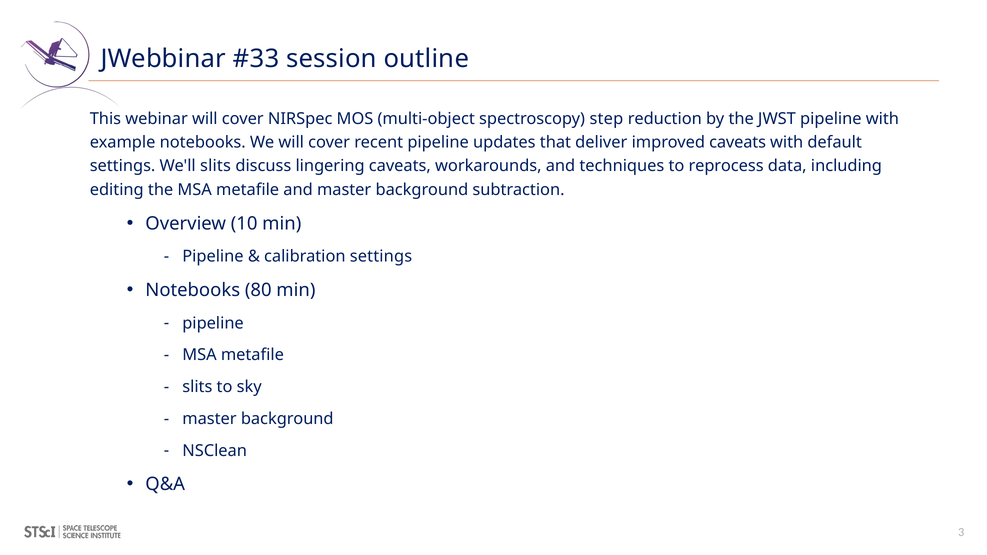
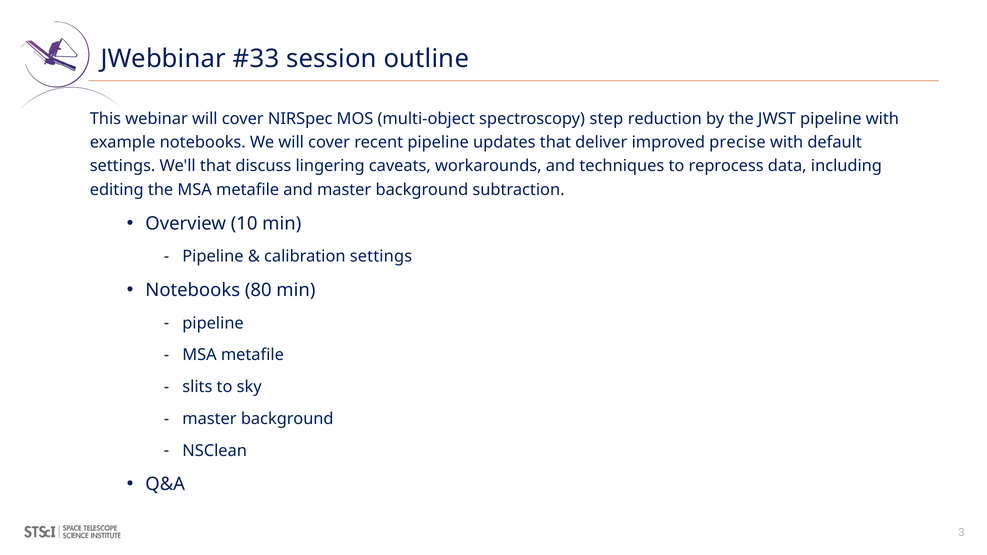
improved caveats: caveats -> precise
We'll slits: slits -> that
